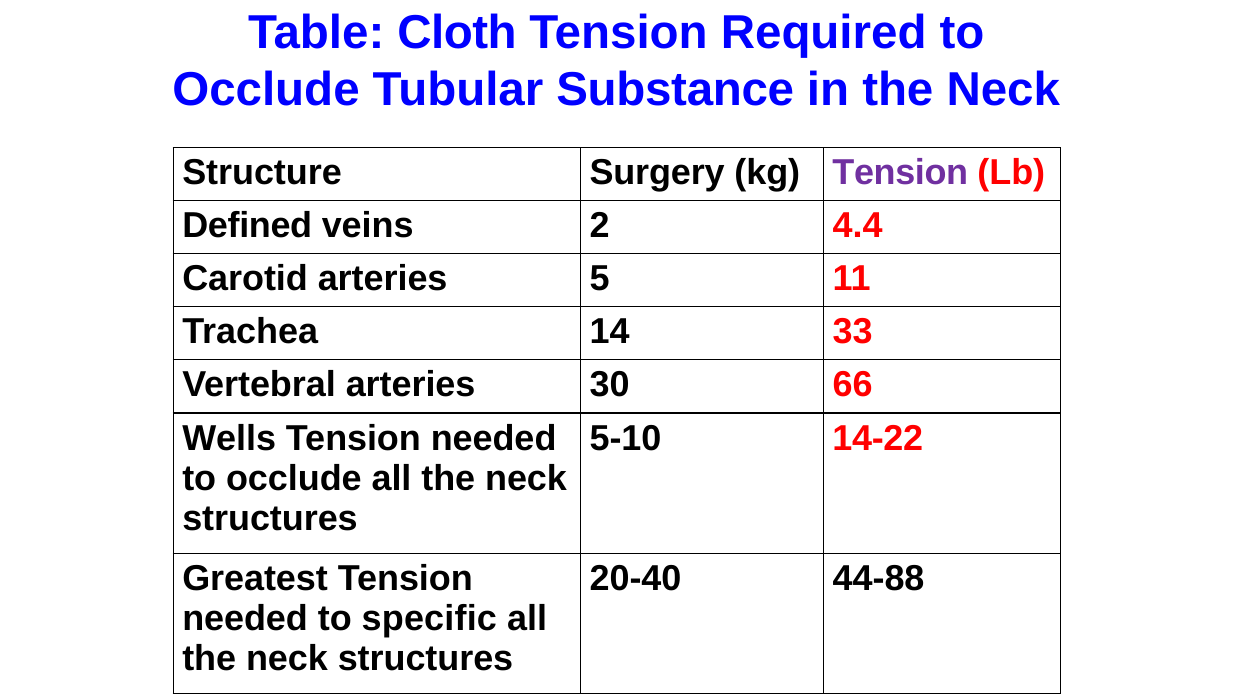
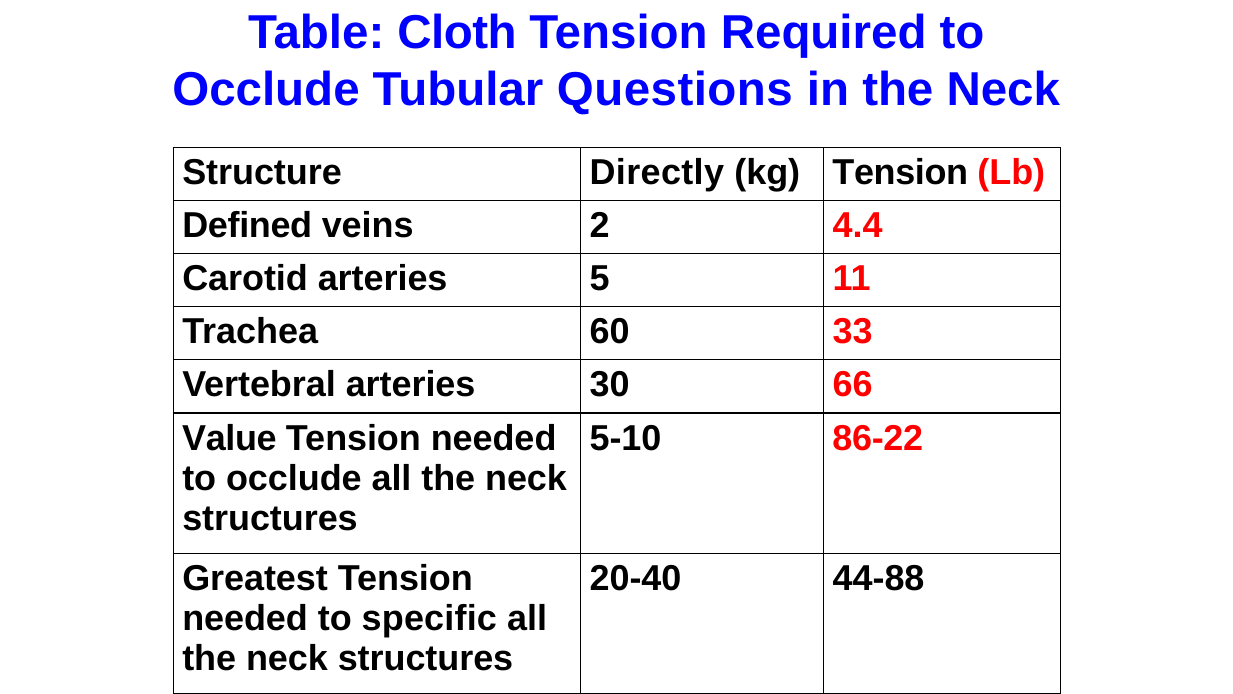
Substance: Substance -> Questions
Surgery: Surgery -> Directly
Tension at (900, 173) colour: purple -> black
14: 14 -> 60
Wells: Wells -> Value
14-22: 14-22 -> 86-22
